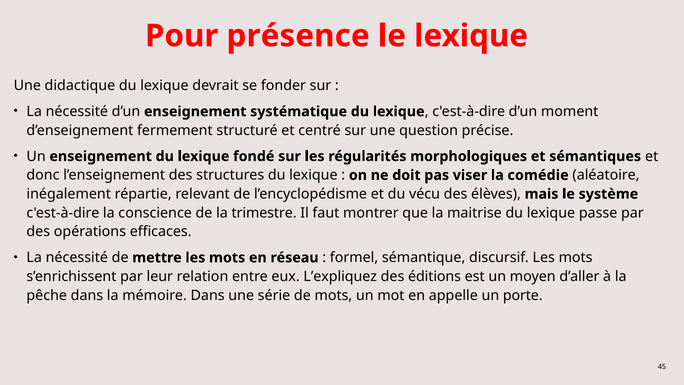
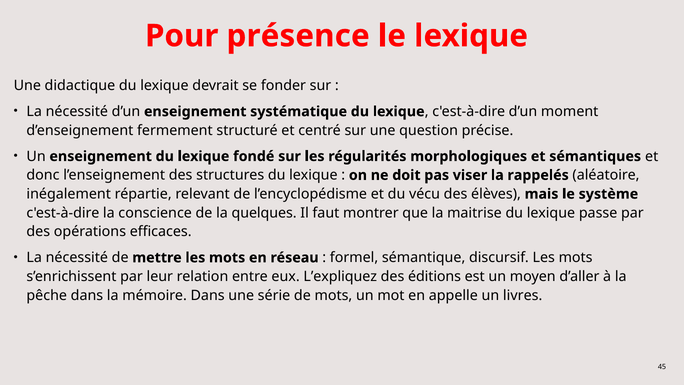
comédie: comédie -> rappelés
trimestre: trimestre -> quelques
porte: porte -> livres
